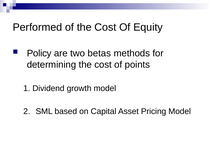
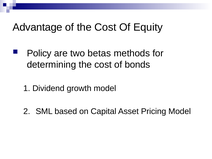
Performed: Performed -> Advantage
points: points -> bonds
